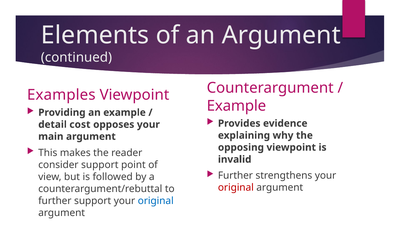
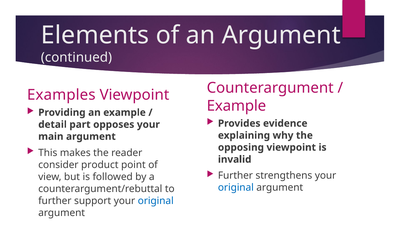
cost: cost -> part
consider support: support -> product
original at (236, 188) colour: red -> blue
